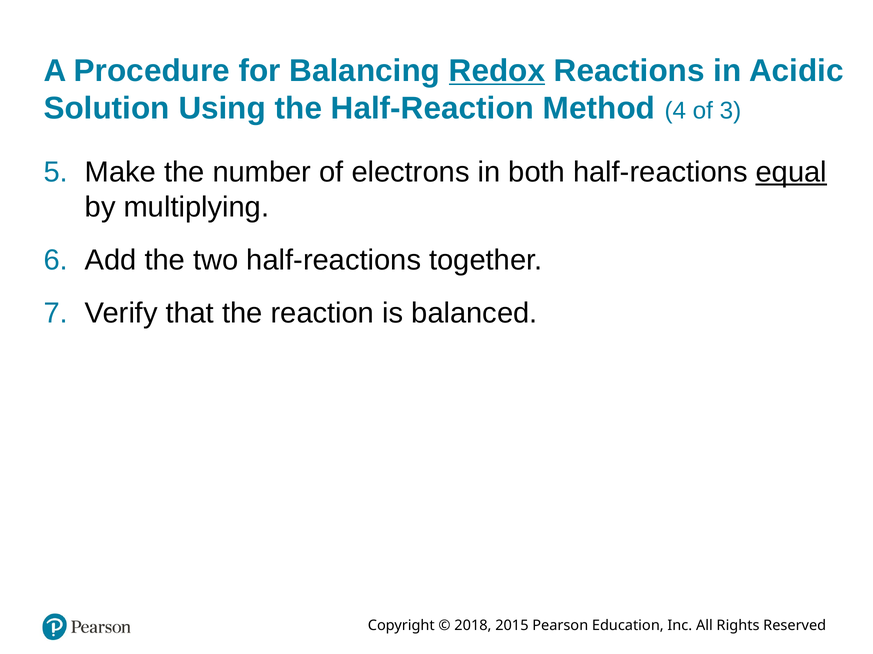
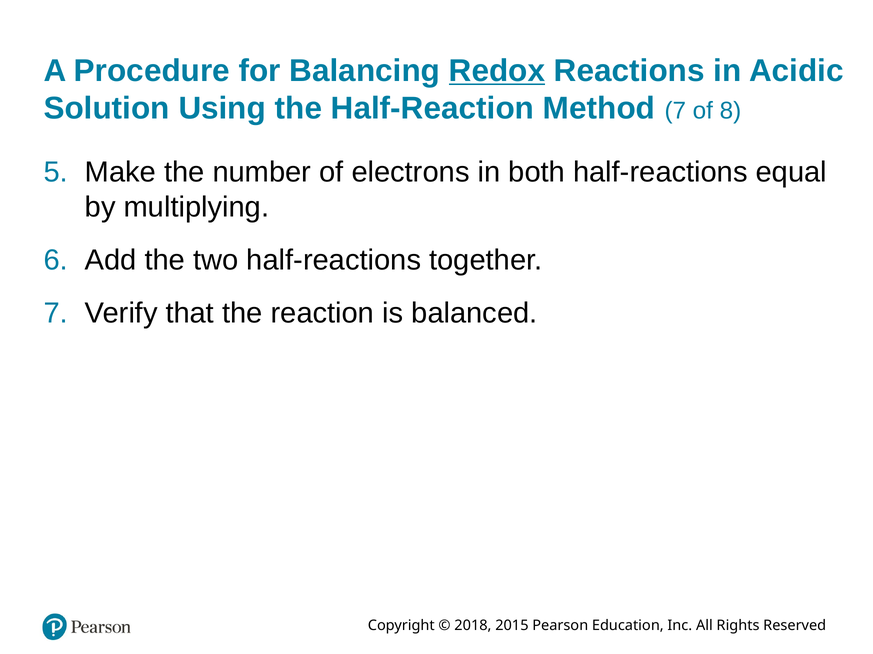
Method 4: 4 -> 7
3: 3 -> 8
equal underline: present -> none
